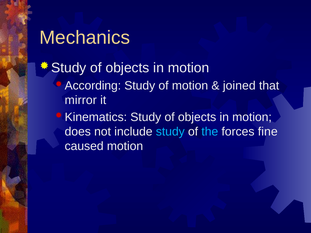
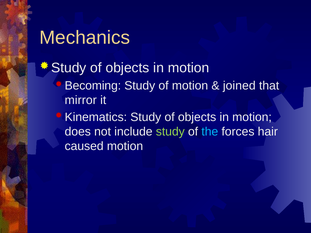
According: According -> Becoming
study at (170, 132) colour: light blue -> light green
fine: fine -> hair
